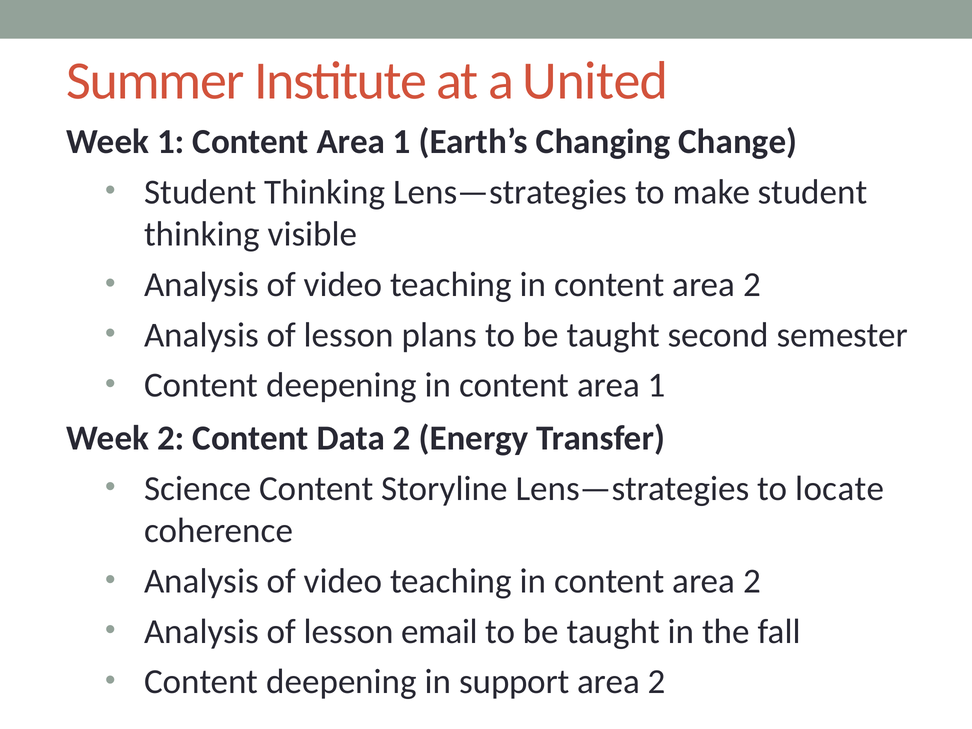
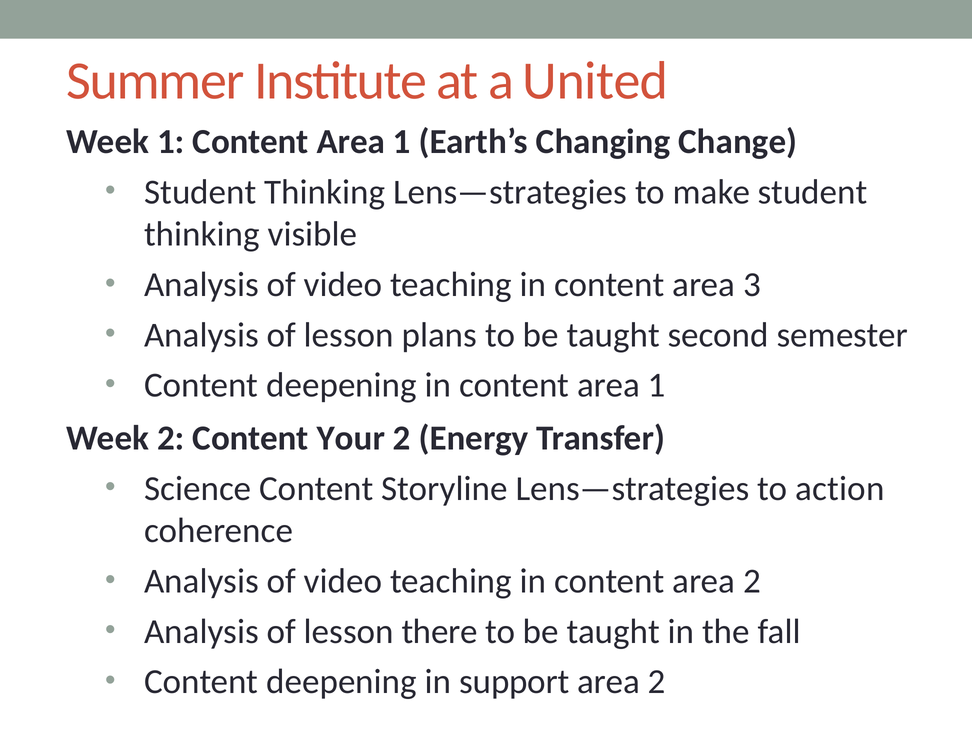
2 at (752, 285): 2 -> 3
Data: Data -> Your
locate: locate -> action
email: email -> there
